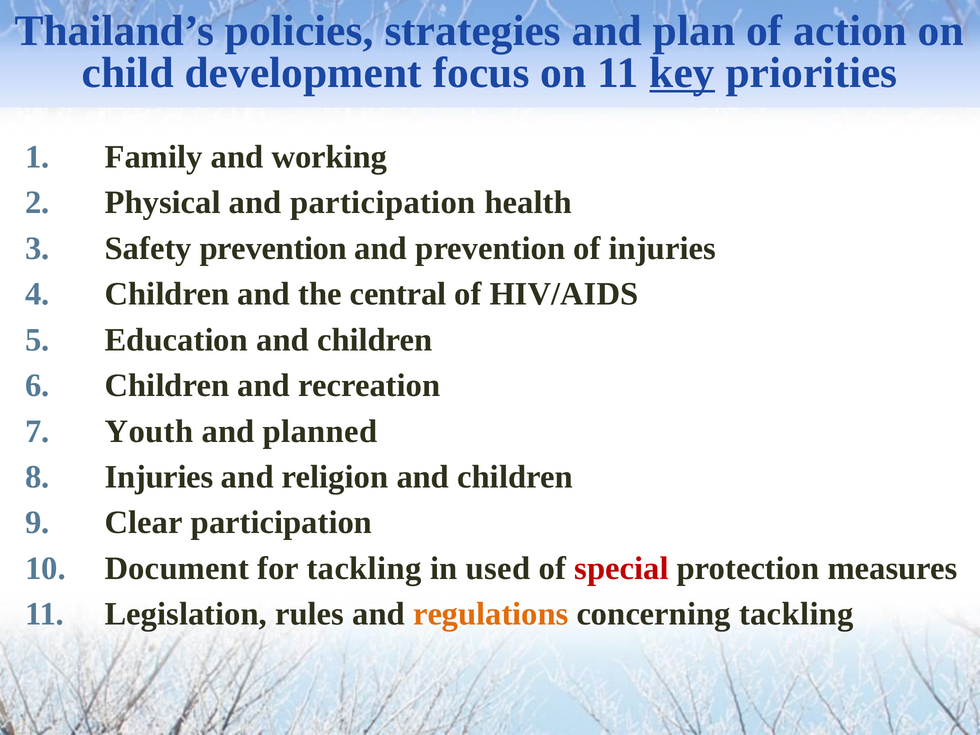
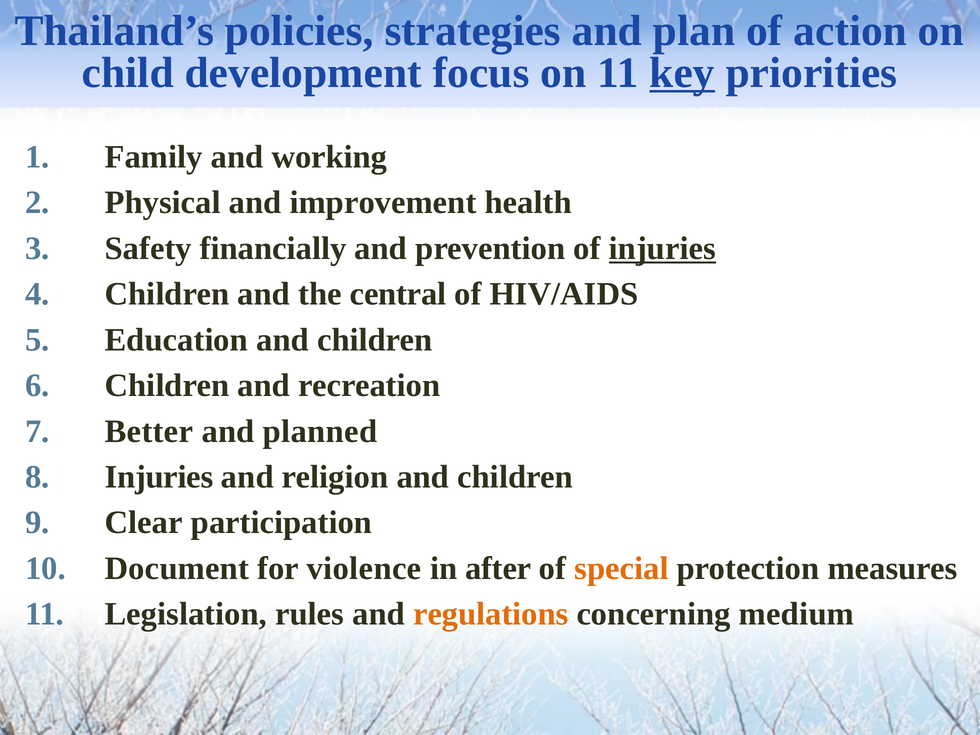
and participation: participation -> improvement
Safety prevention: prevention -> financially
injuries at (662, 248) underline: none -> present
Youth: Youth -> Better
for tackling: tackling -> violence
used: used -> after
special colour: red -> orange
concerning tackling: tackling -> medium
